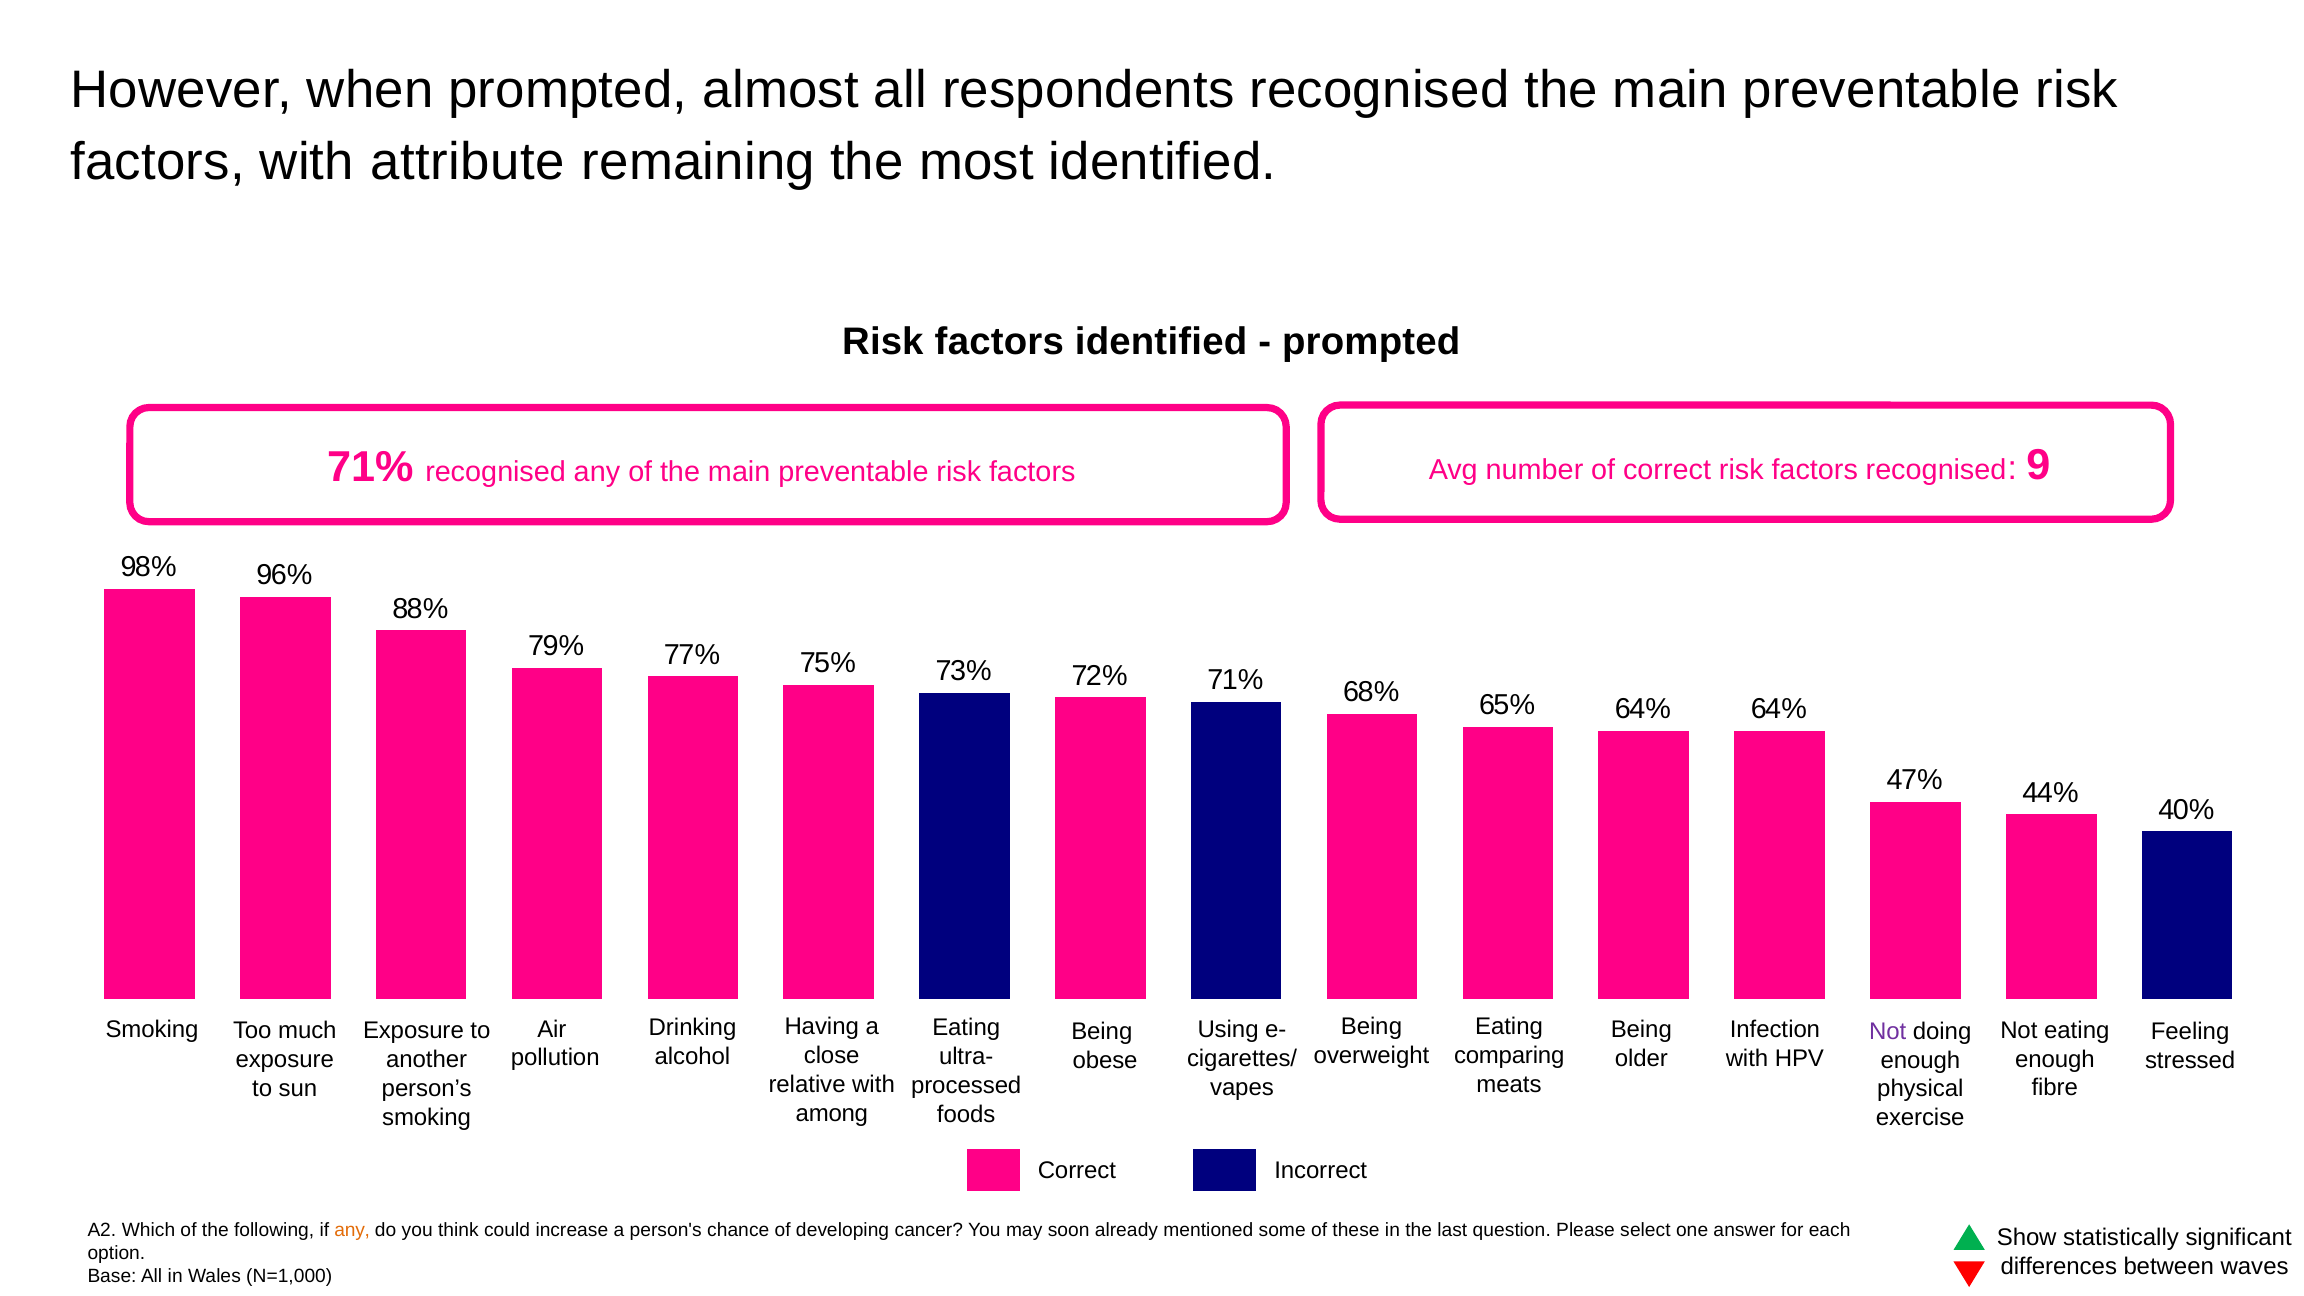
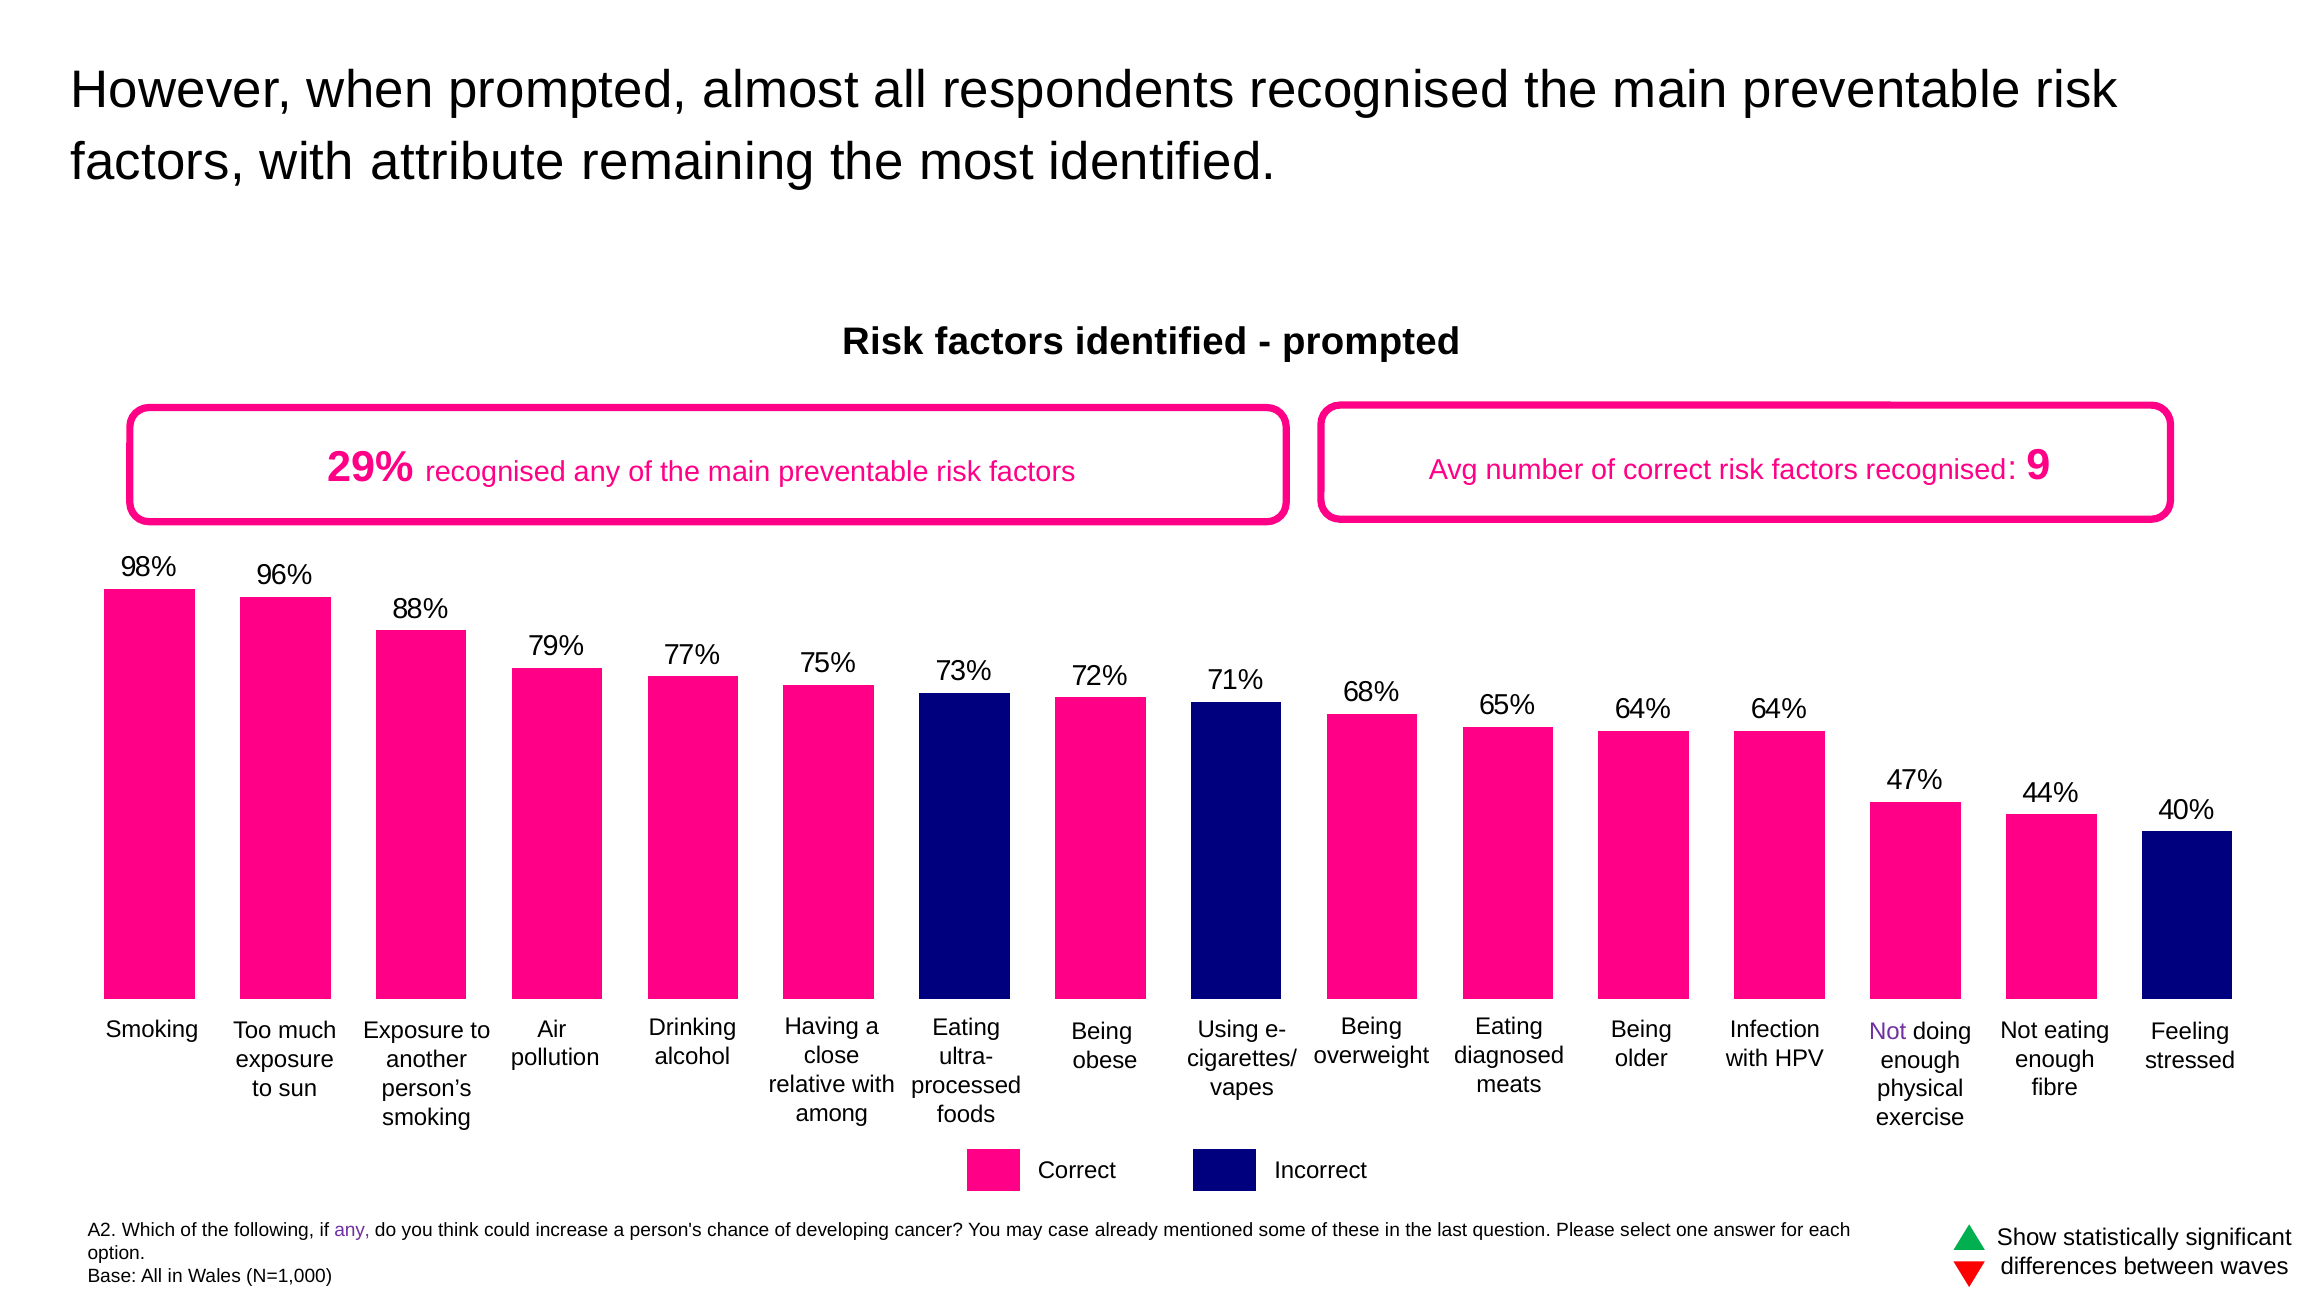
71% at (370, 468): 71% -> 29%
comparing: comparing -> diagnosed
any at (352, 1231) colour: orange -> purple
soon: soon -> case
